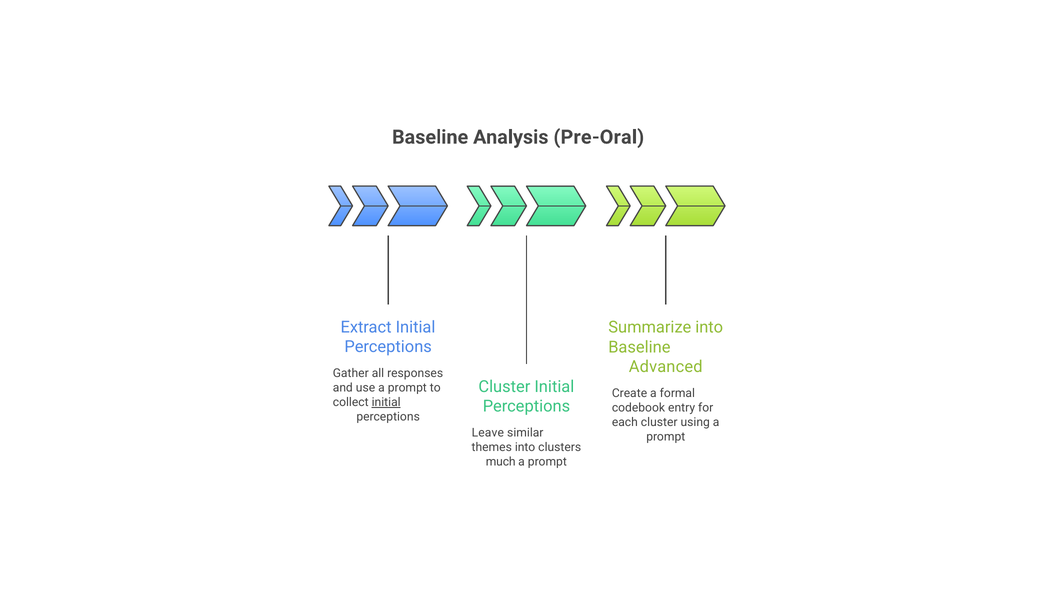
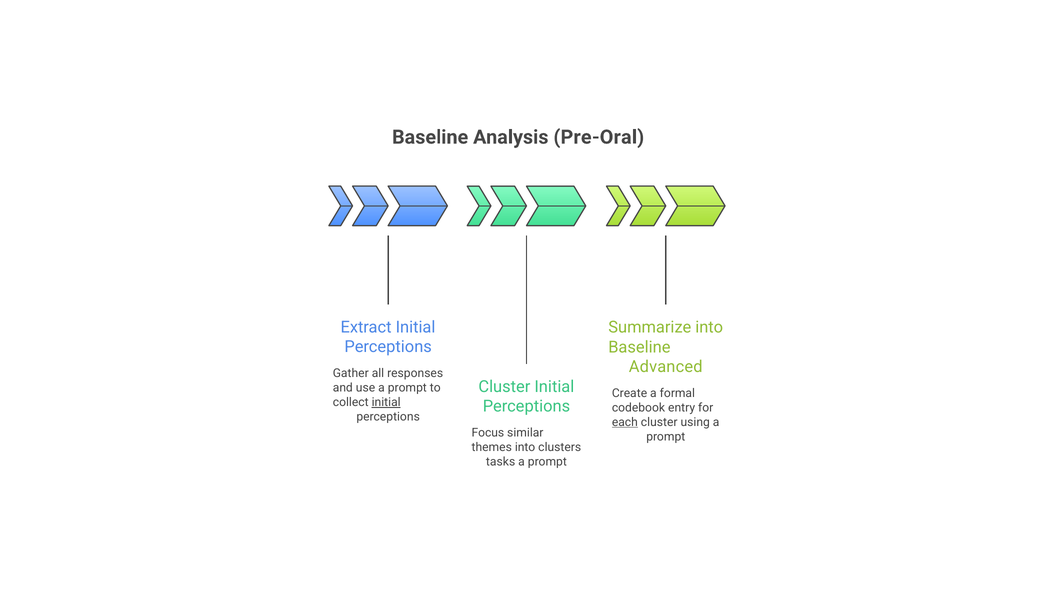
each underline: none -> present
Leave: Leave -> Focus
much: much -> tasks
